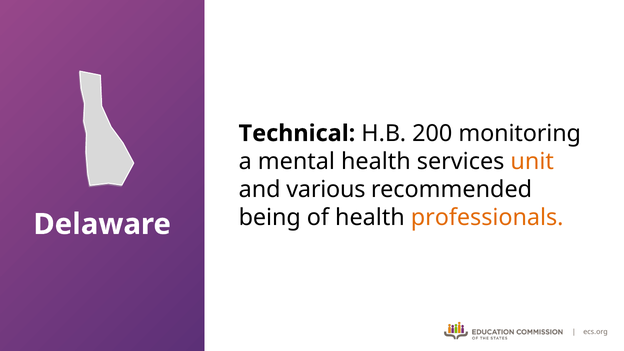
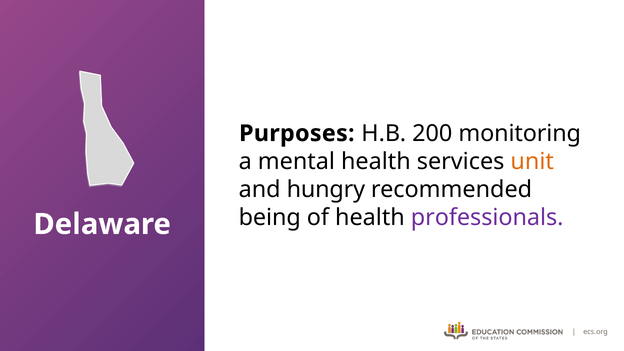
Technical: Technical -> Purposes
various: various -> hungry
professionals colour: orange -> purple
